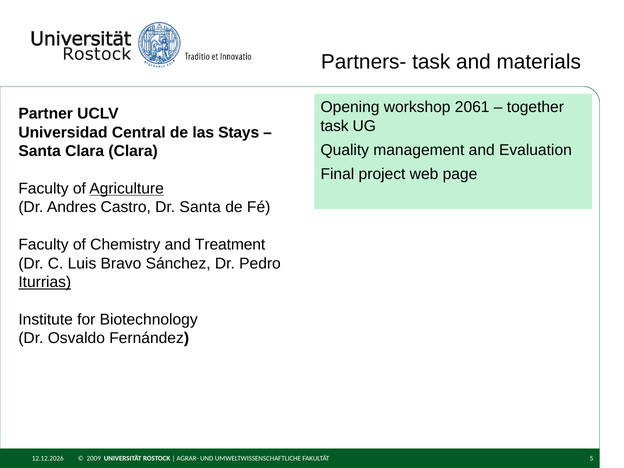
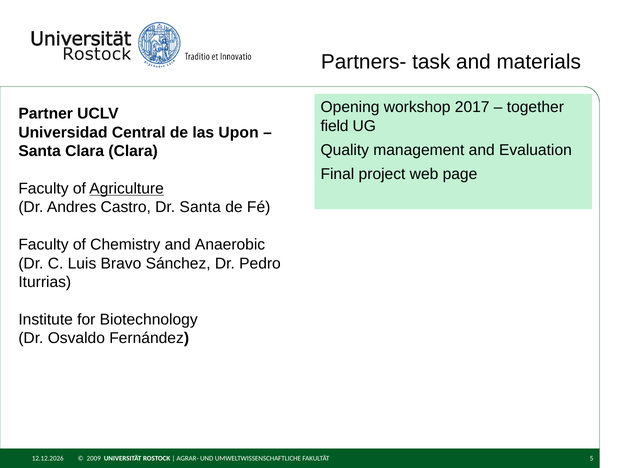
2061: 2061 -> 2017
task at (335, 126): task -> field
Stays: Stays -> Upon
Treatment: Treatment -> Anaerobic
Iturrias underline: present -> none
